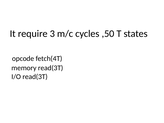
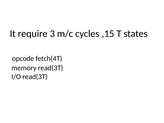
,50: ,50 -> ,15
